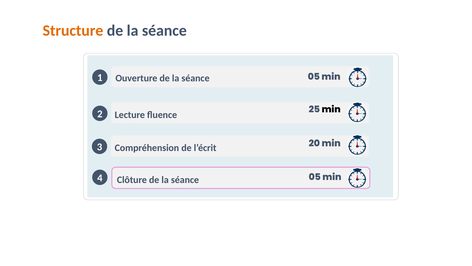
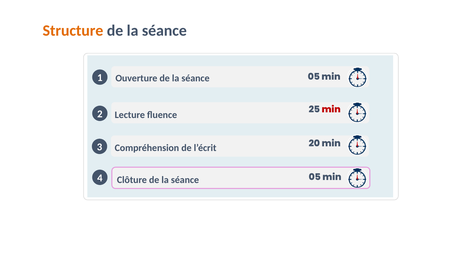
min at (331, 109) colour: black -> red
